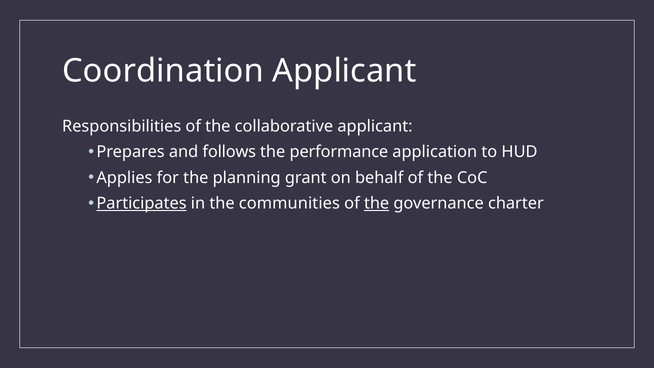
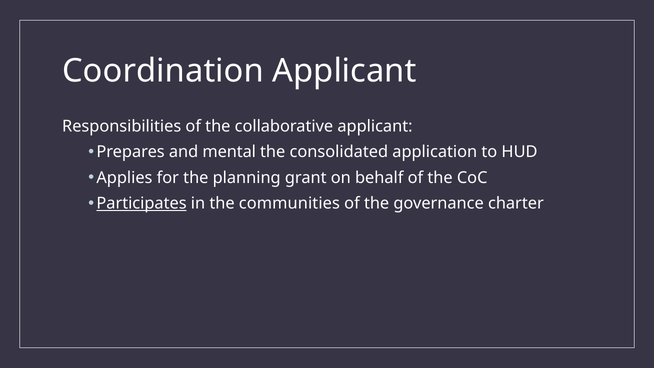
follows: follows -> mental
performance: performance -> consolidated
the at (377, 204) underline: present -> none
